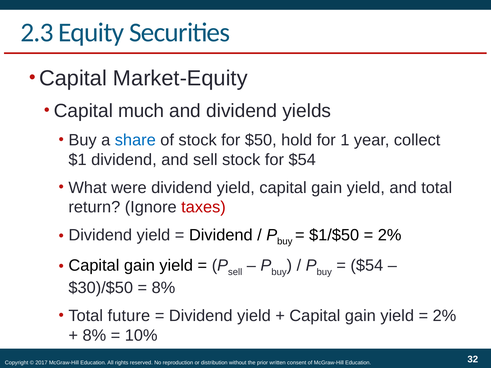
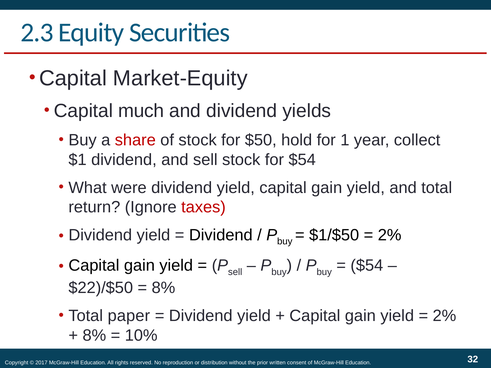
share colour: blue -> red
$30)/$50: $30)/$50 -> $22)/$50
future: future -> paper
